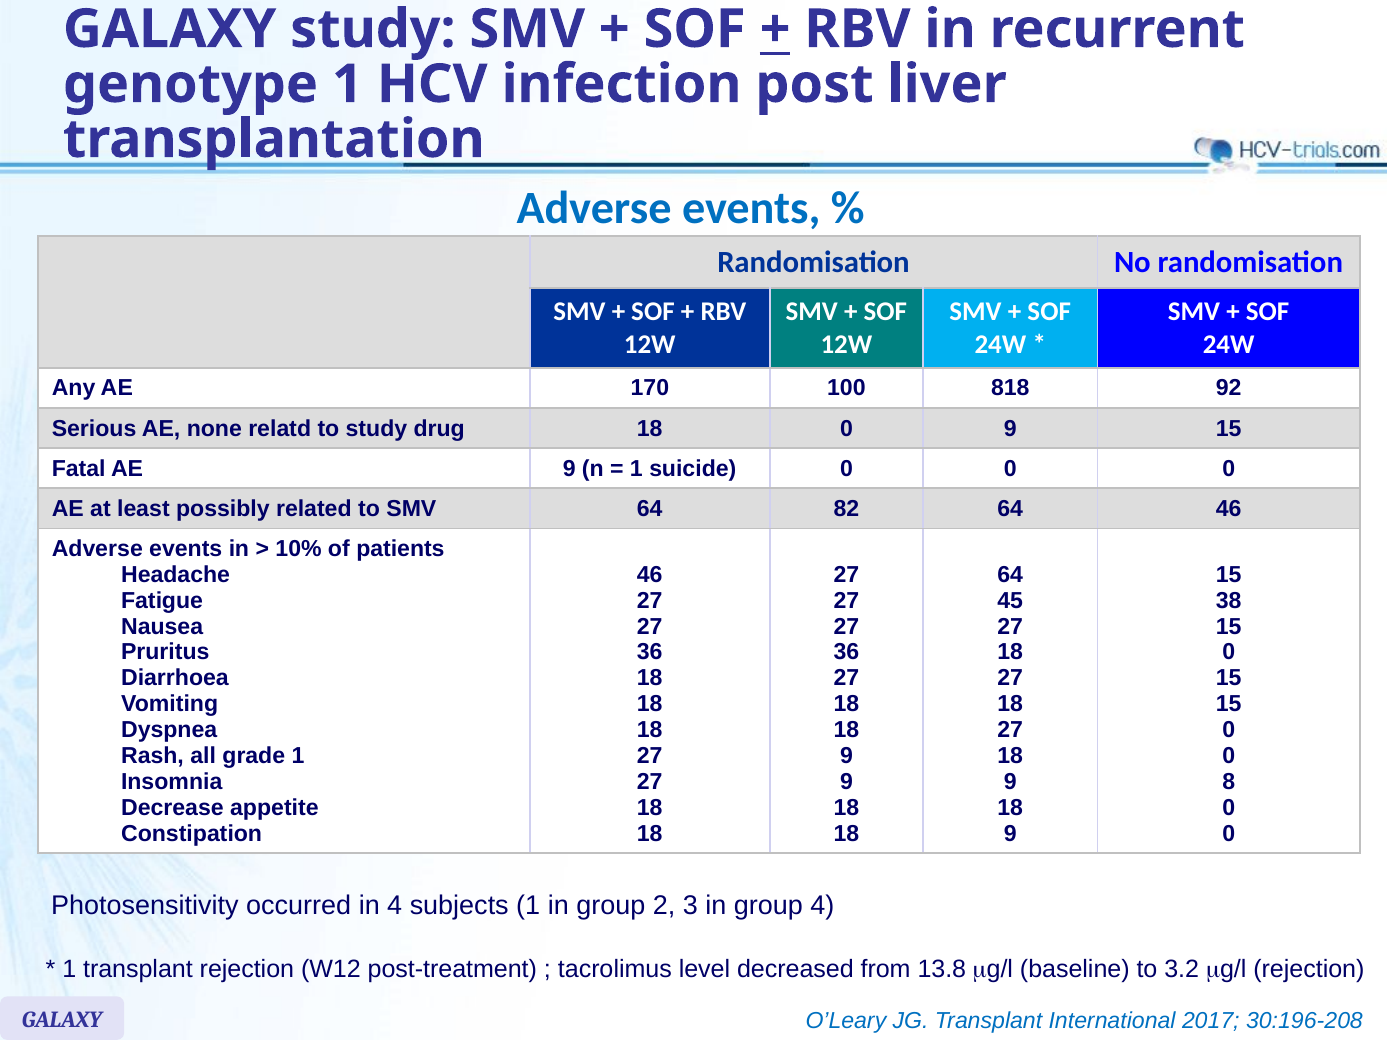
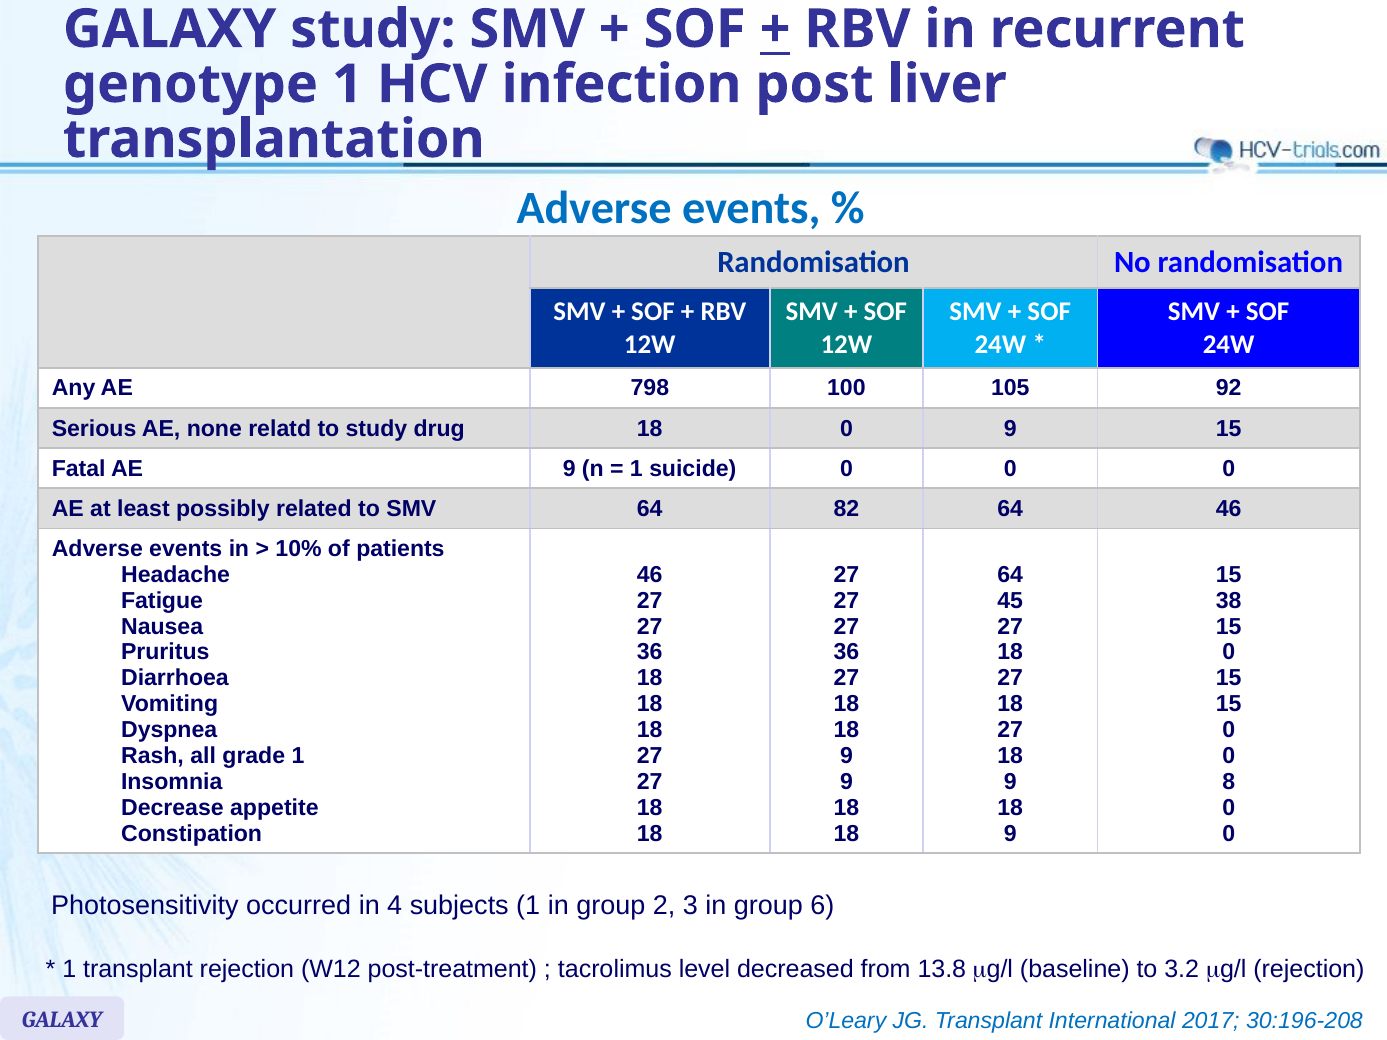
170: 170 -> 798
818: 818 -> 105
group 4: 4 -> 6
